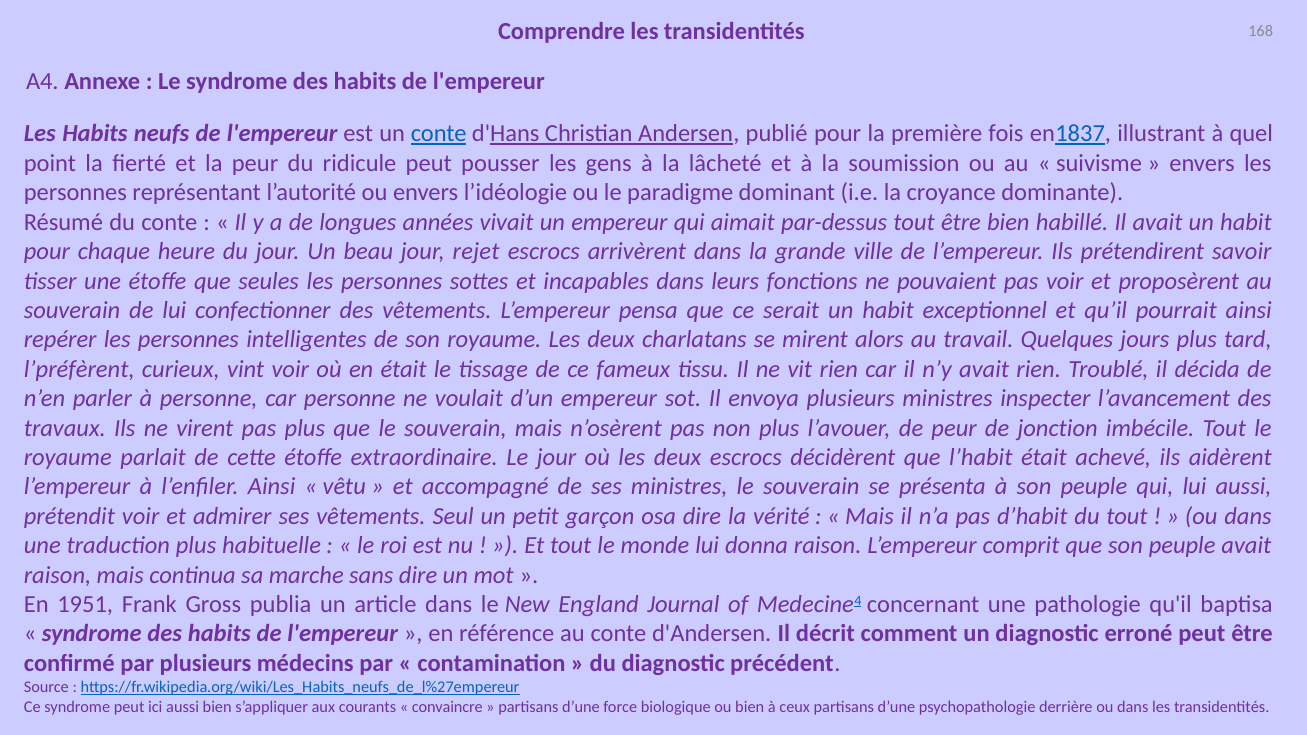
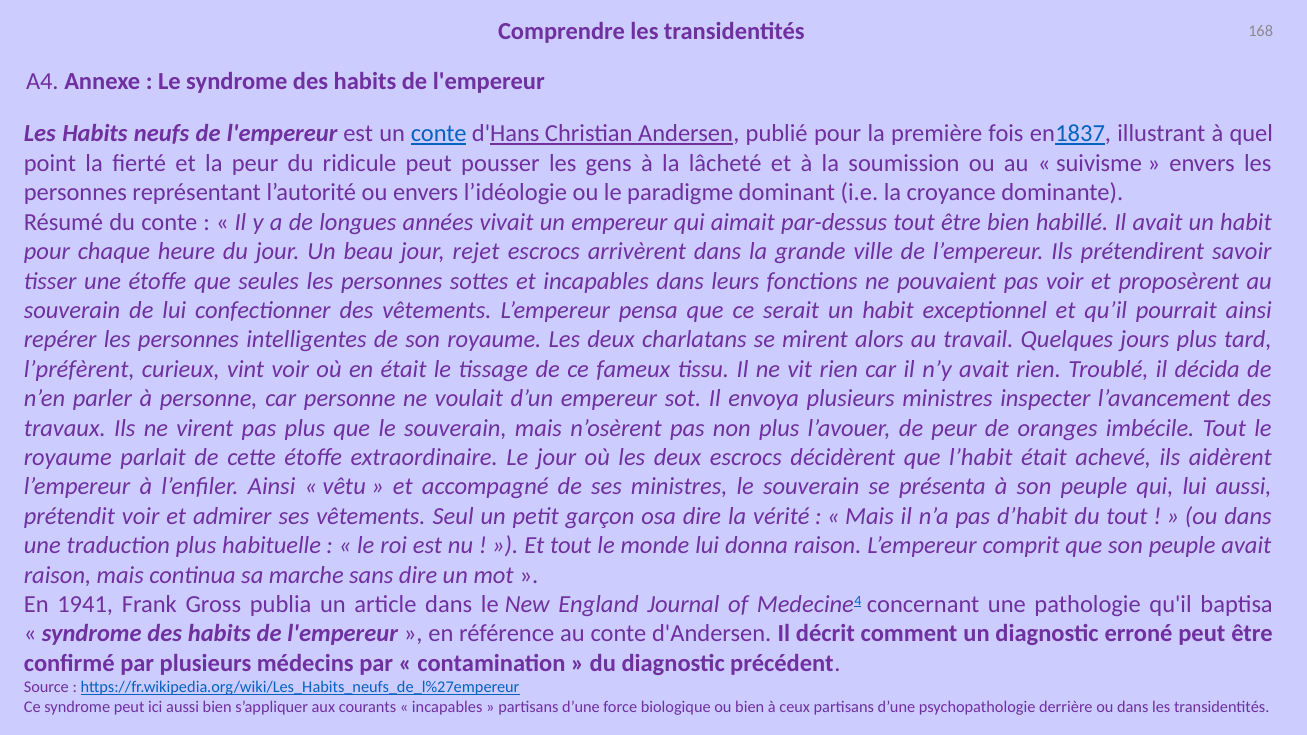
jonction: jonction -> oranges
1951: 1951 -> 1941
convaincre at (447, 707): convaincre -> incapables
